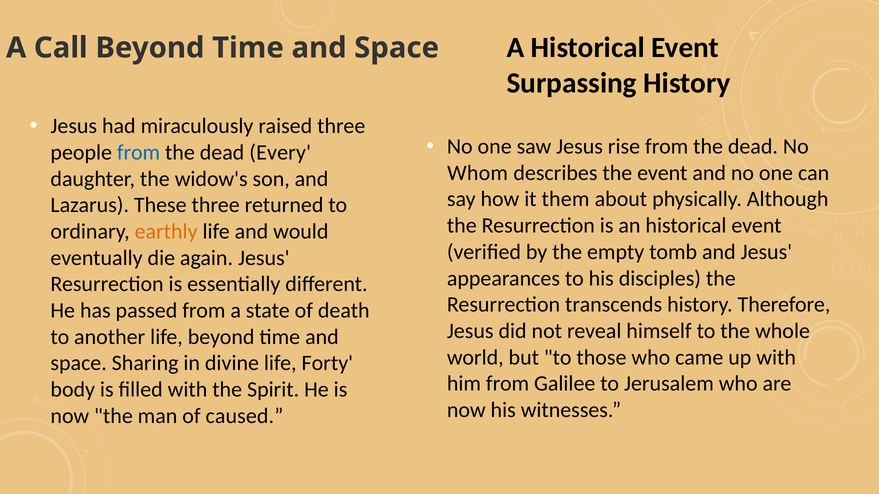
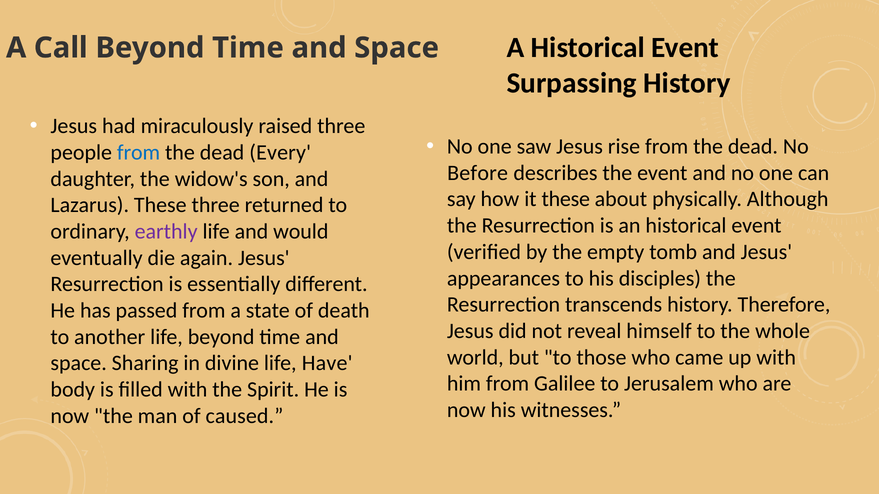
Whom: Whom -> Before
it them: them -> these
earthly colour: orange -> purple
Forty: Forty -> Have
